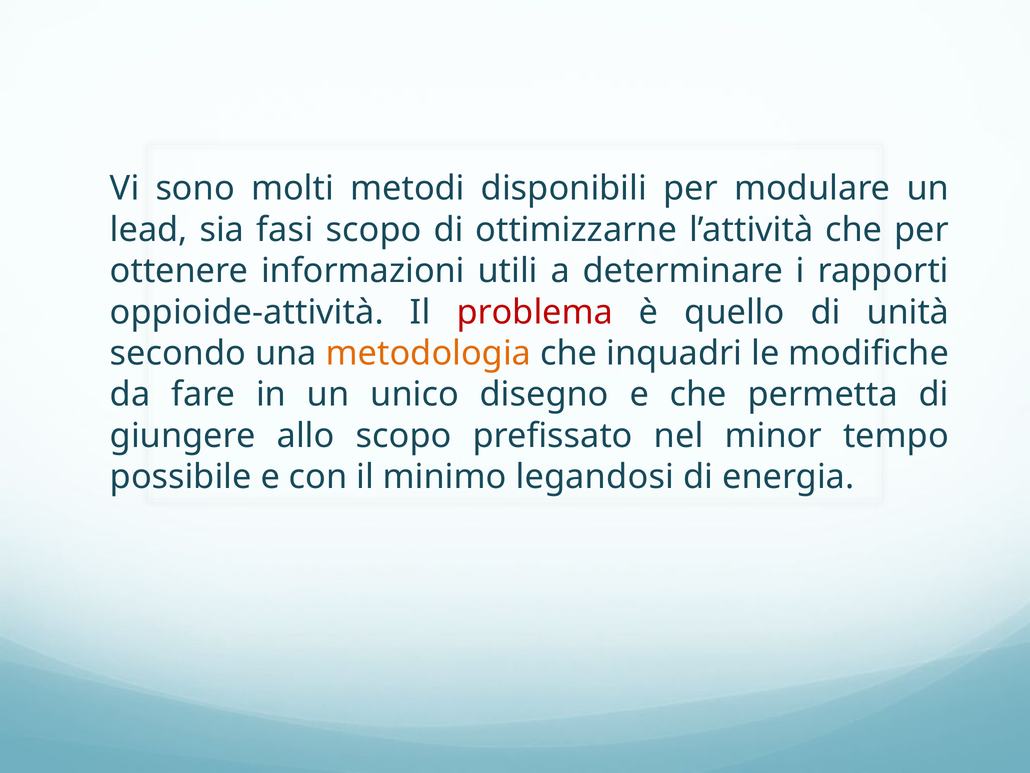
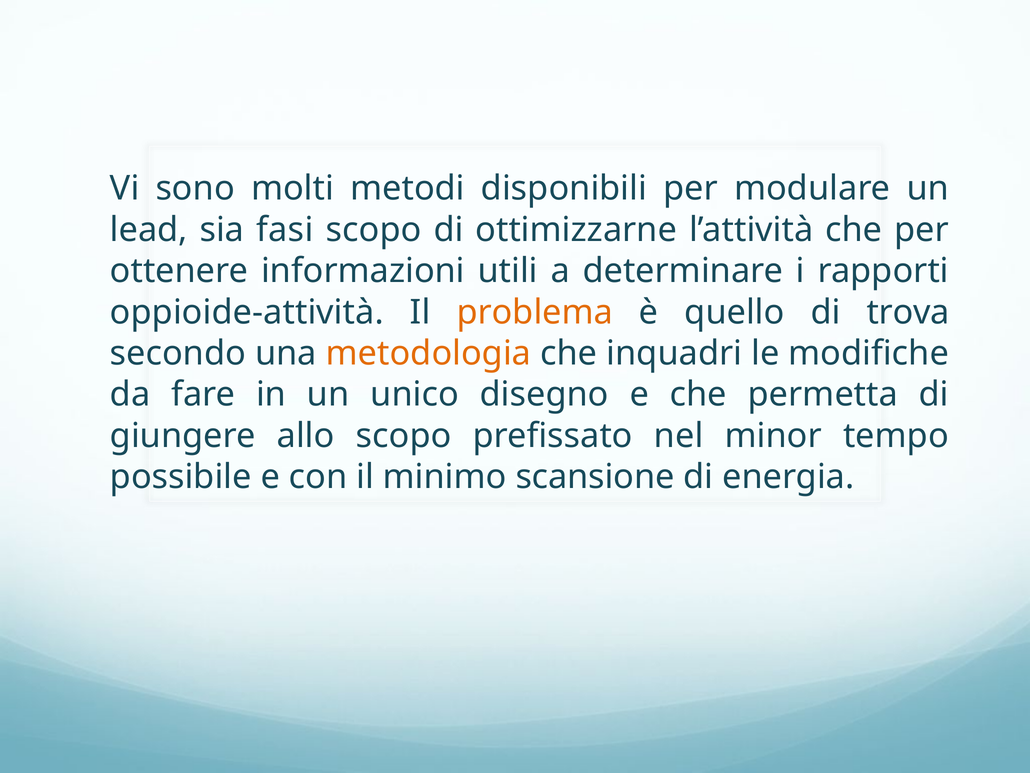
problema colour: red -> orange
unità: unità -> trova
legandosi: legandosi -> scansione
